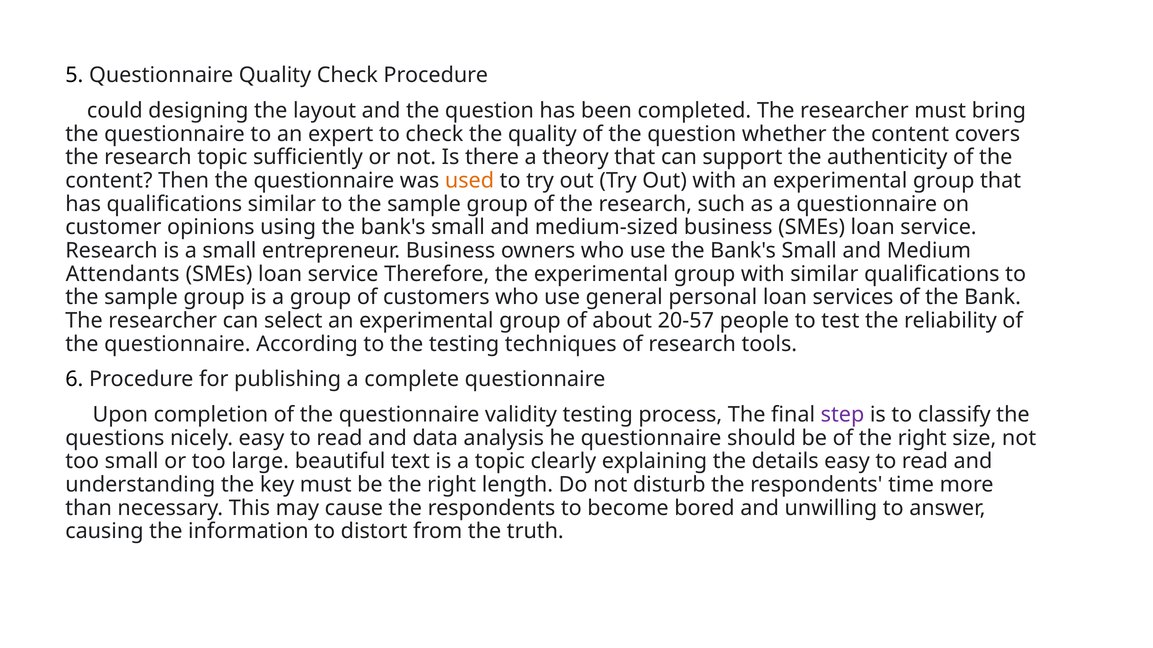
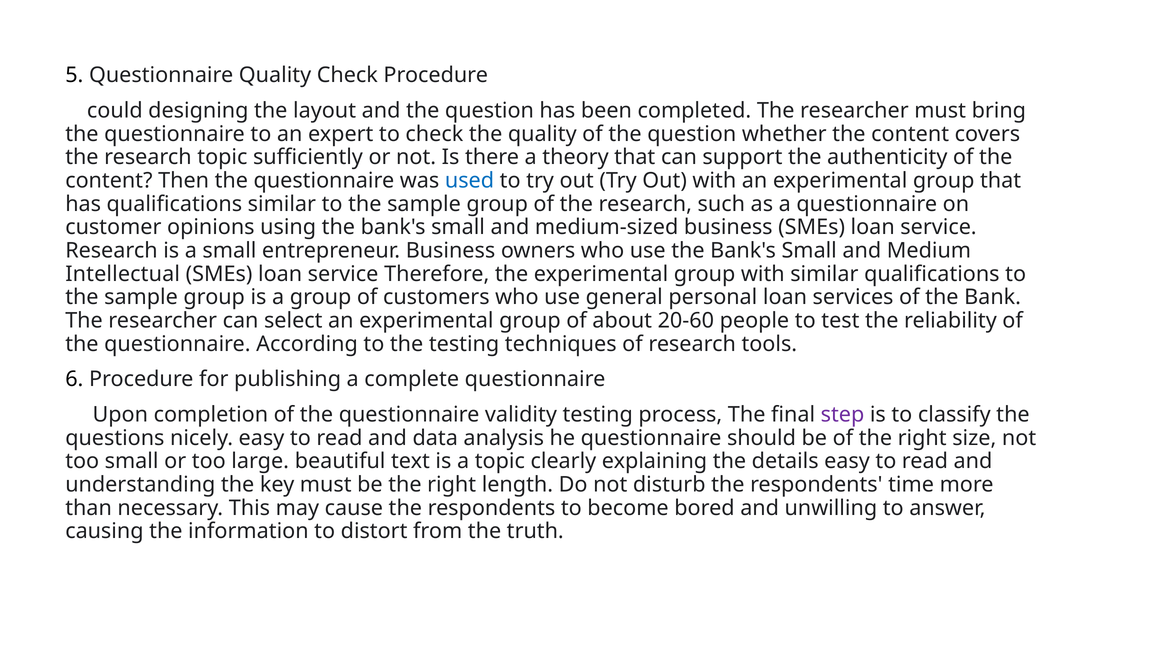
used colour: orange -> blue
Attendants: Attendants -> Intellectual
20-57: 20-57 -> 20-60
